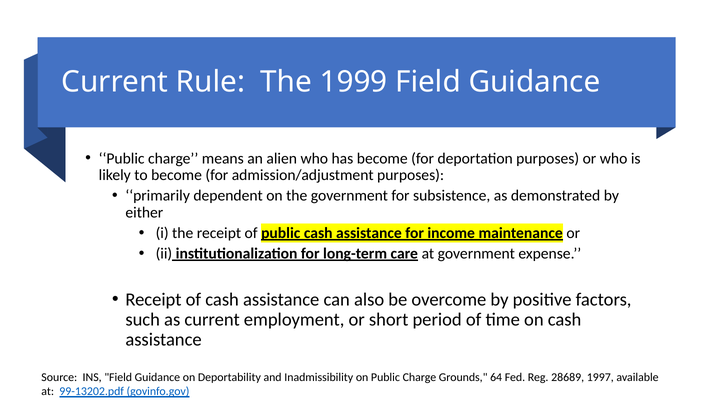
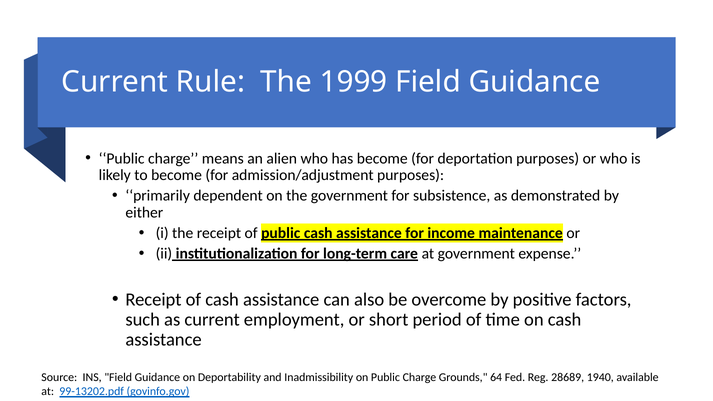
1997: 1997 -> 1940
